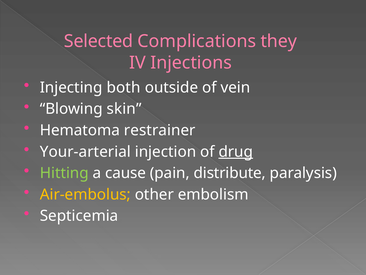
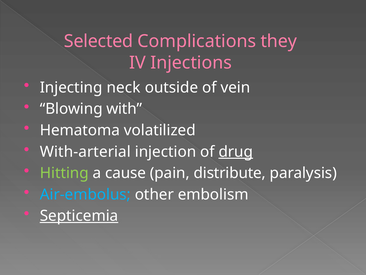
both: both -> neck
skin: skin -> with
restrainer: restrainer -> volatilized
Your-arterial: Your-arterial -> With-arterial
Air-embolus colour: yellow -> light blue
Septicemia underline: none -> present
